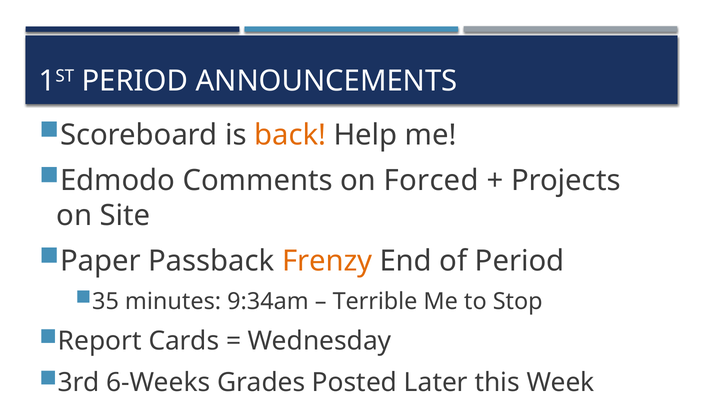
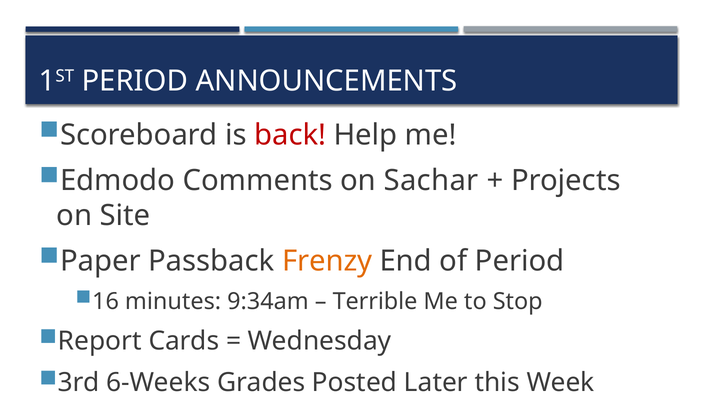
back colour: orange -> red
Forced: Forced -> Sachar
35: 35 -> 16
